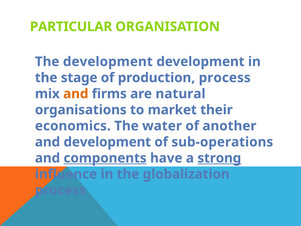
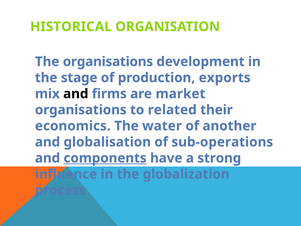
PARTICULAR: PARTICULAR -> HISTORICAL
The development: development -> organisations
production process: process -> exports
and at (76, 94) colour: orange -> black
natural: natural -> market
market: market -> related
and development: development -> globalisation
strong underline: present -> none
